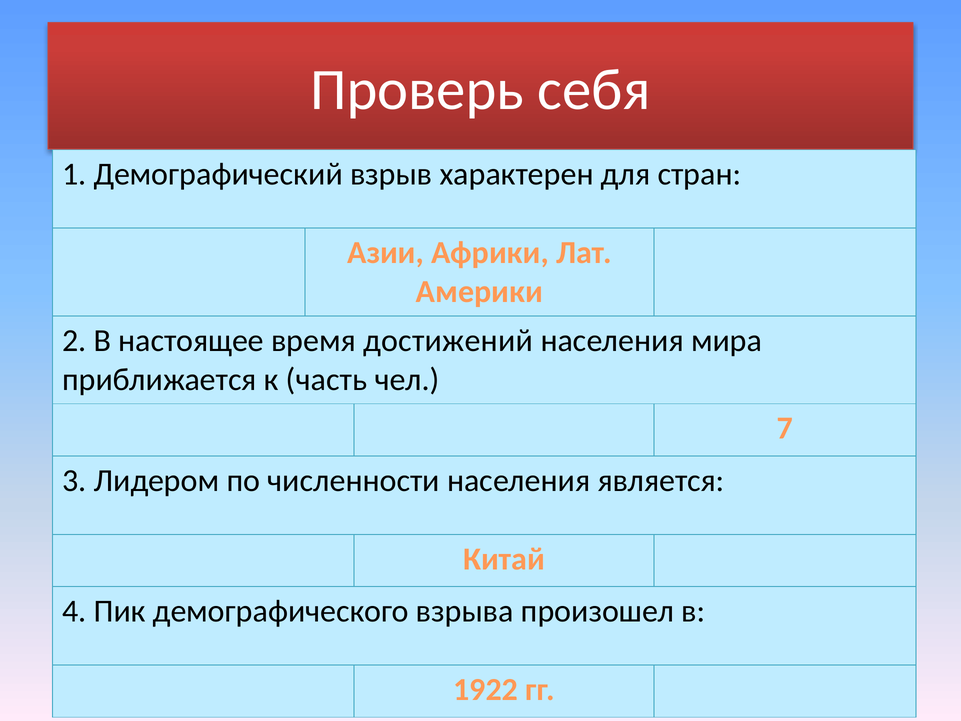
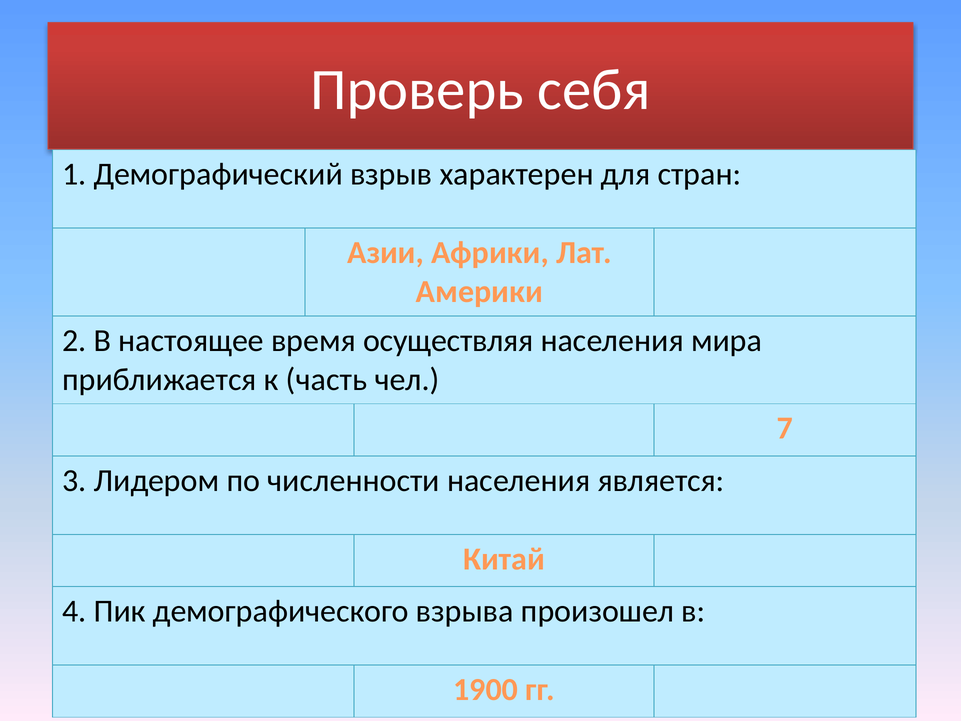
достижений: достижений -> осуществляя
1922: 1922 -> 1900
